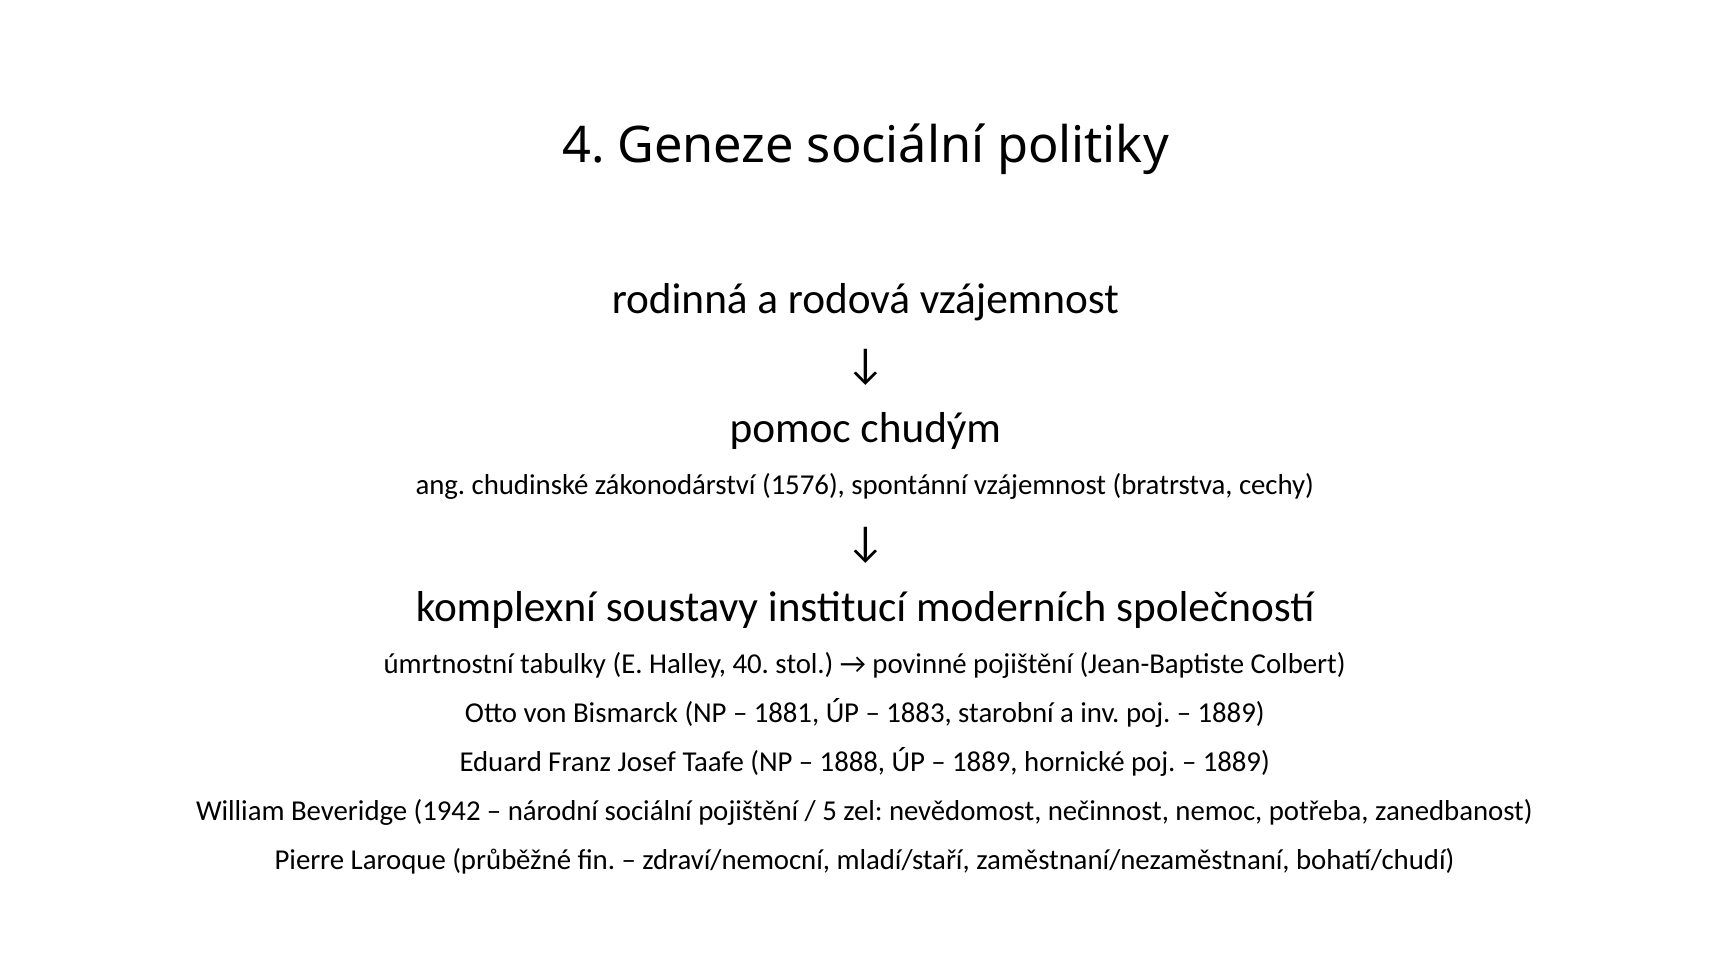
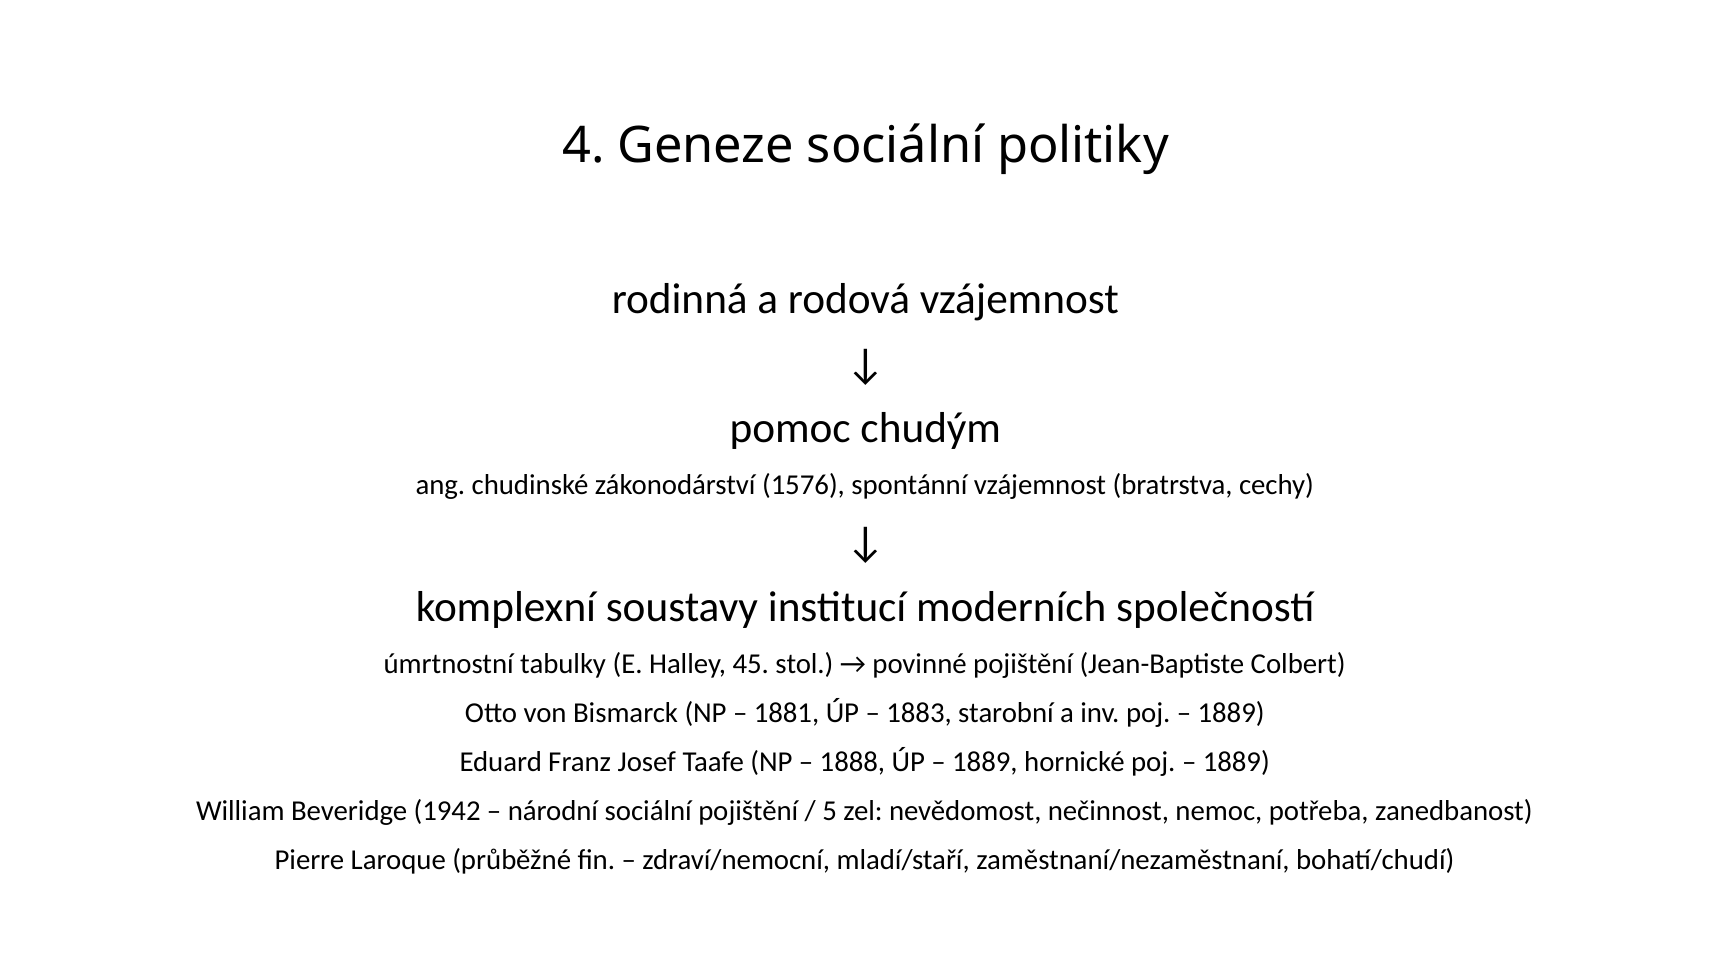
40: 40 -> 45
